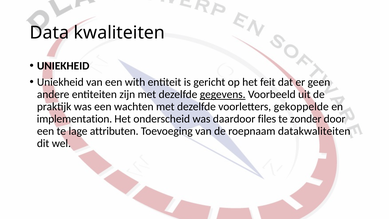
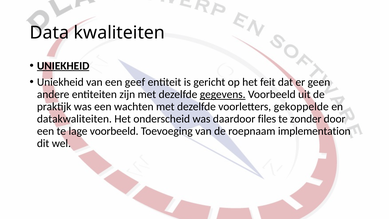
UNIEKHEID at (63, 66) underline: none -> present
with: with -> geef
implementation: implementation -> datakwaliteiten
lage attributen: attributen -> voorbeeld
datakwaliteiten: datakwaliteiten -> implementation
